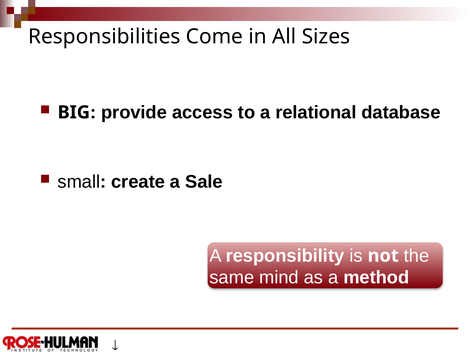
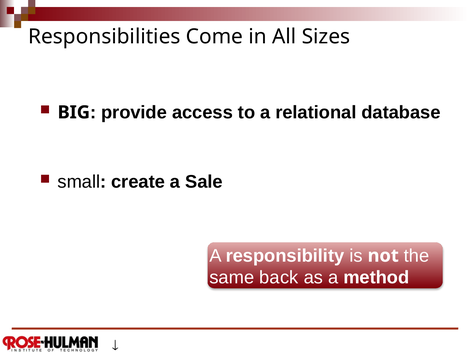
mind: mind -> back
